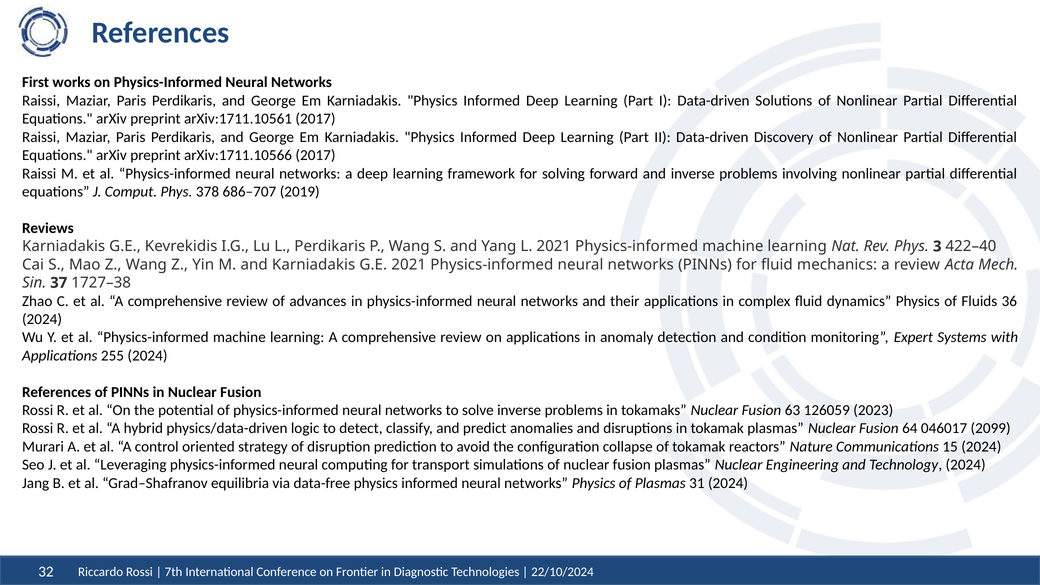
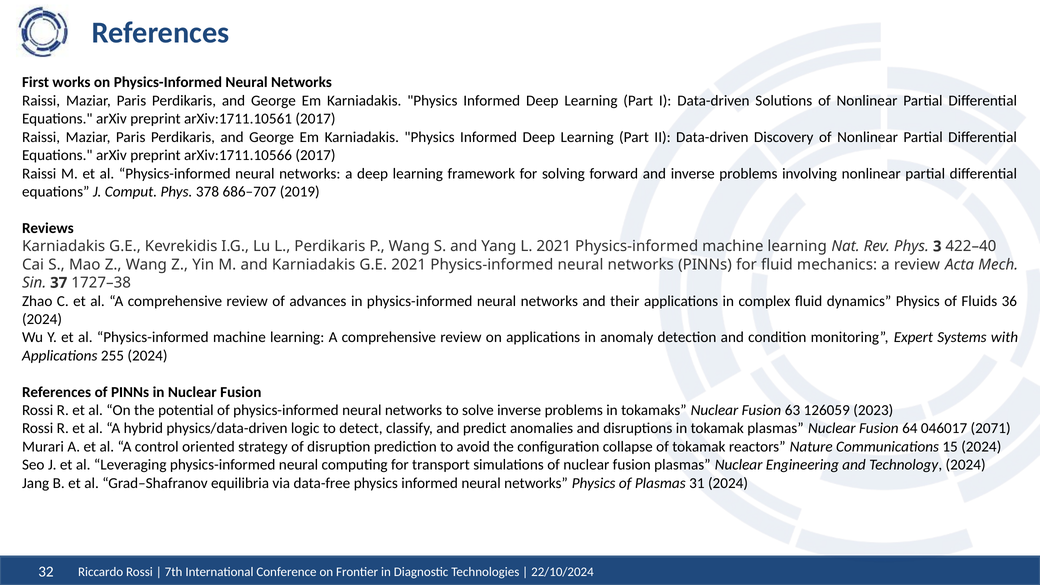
2099: 2099 -> 2071
